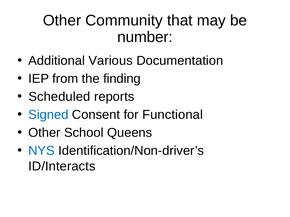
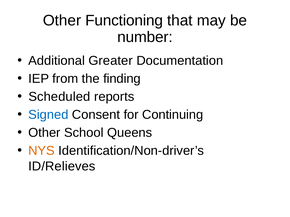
Community: Community -> Functioning
Various: Various -> Greater
Functional: Functional -> Continuing
NYS colour: blue -> orange
ID/Interacts: ID/Interacts -> ID/Relieves
